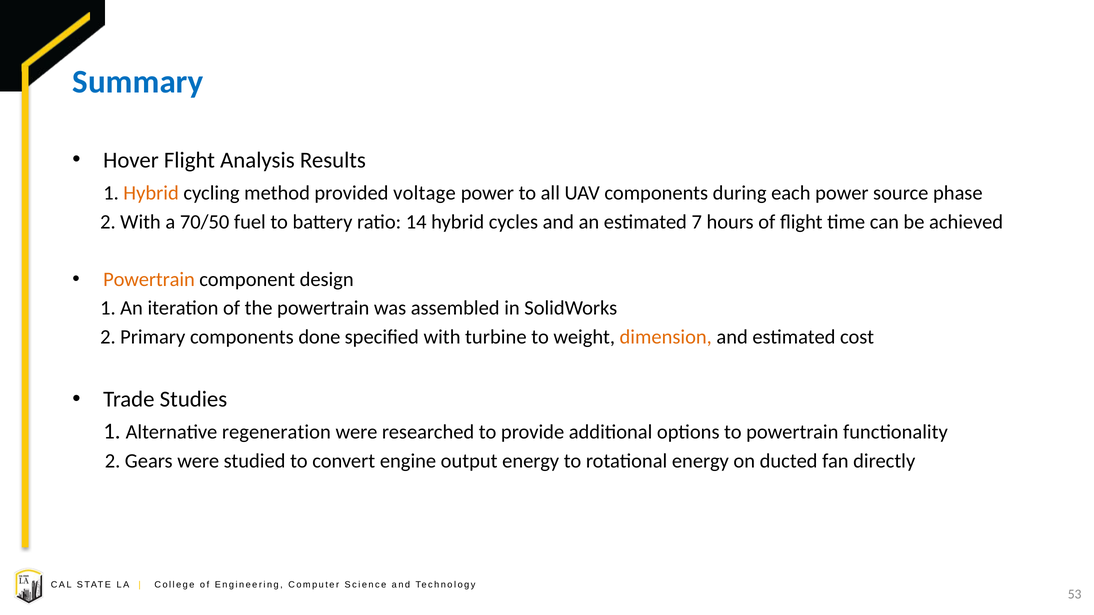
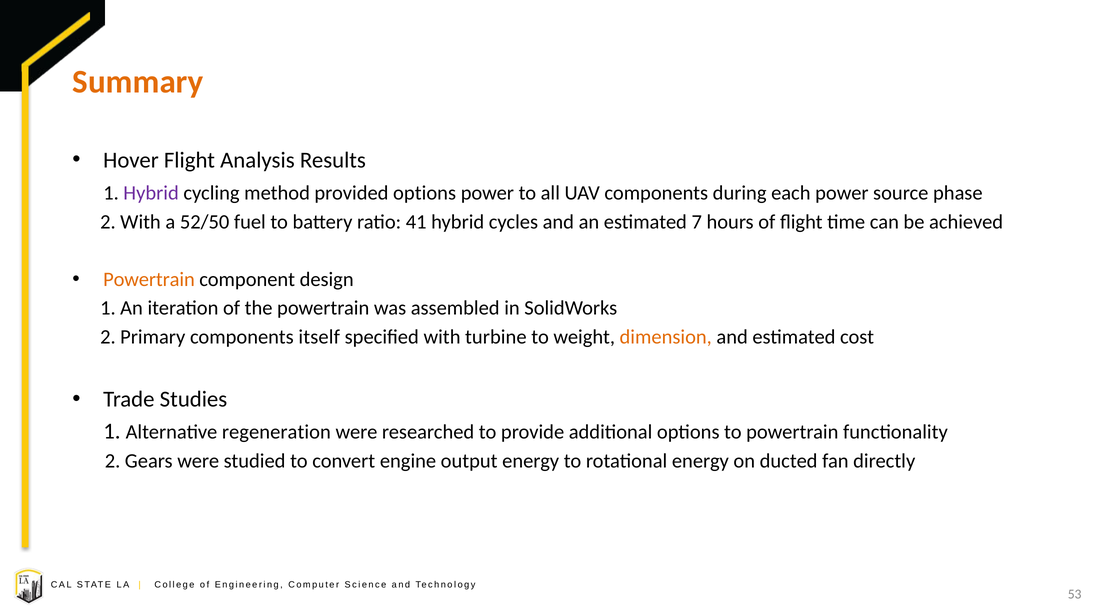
Summary colour: blue -> orange
Hybrid at (151, 193) colour: orange -> purple
provided voltage: voltage -> options
70/50: 70/50 -> 52/50
14: 14 -> 41
done: done -> itself
